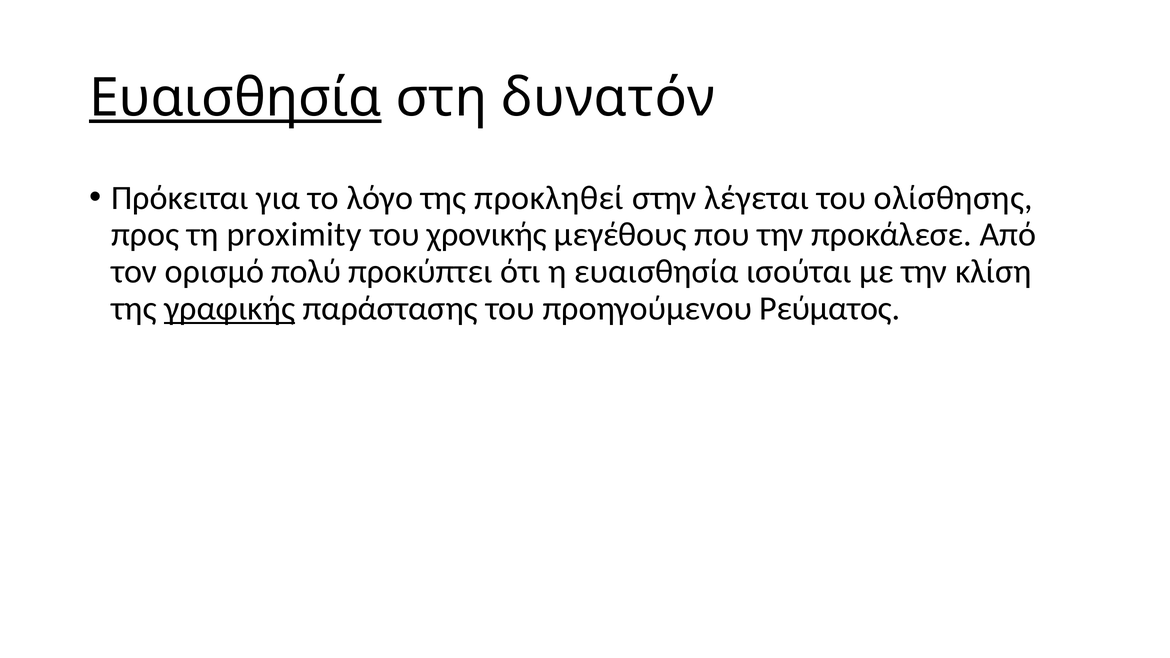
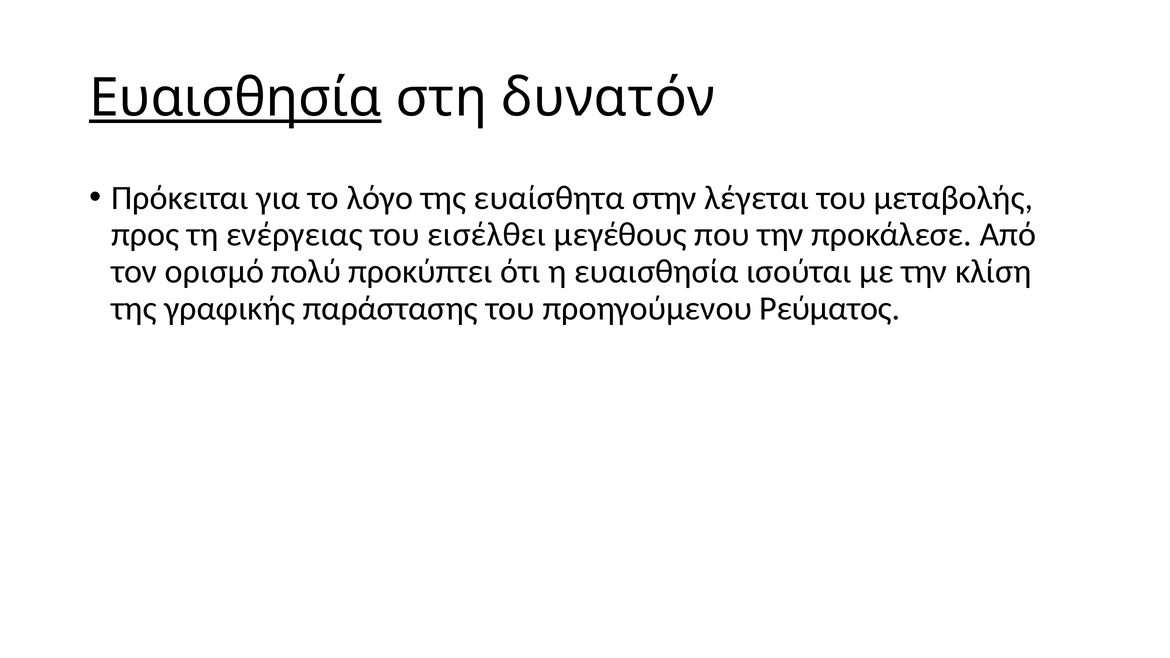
προκληθεί: προκληθεί -> ευαίσθητα
ολίσθησης: ολίσθησης -> μεταβολής
proximity: proximity -> ενέργειας
χρονικής: χρονικής -> εισέλθει
γραφικής underline: present -> none
